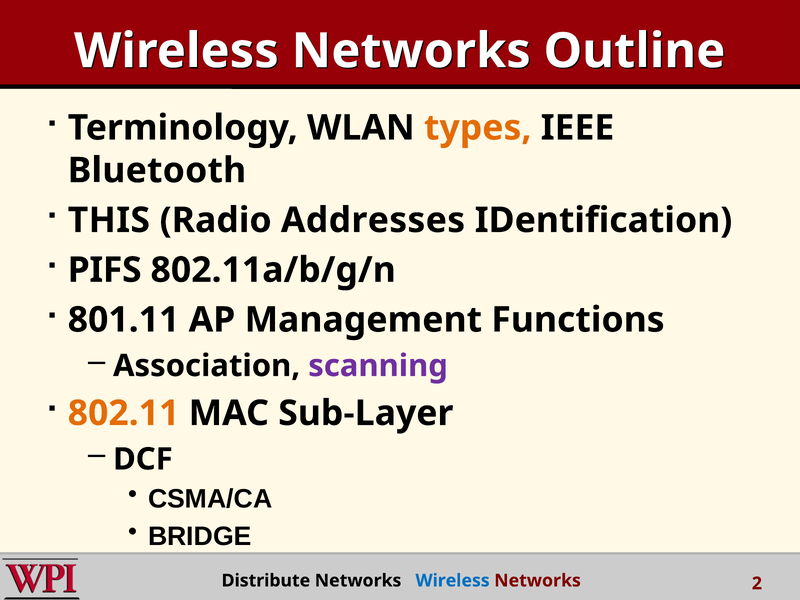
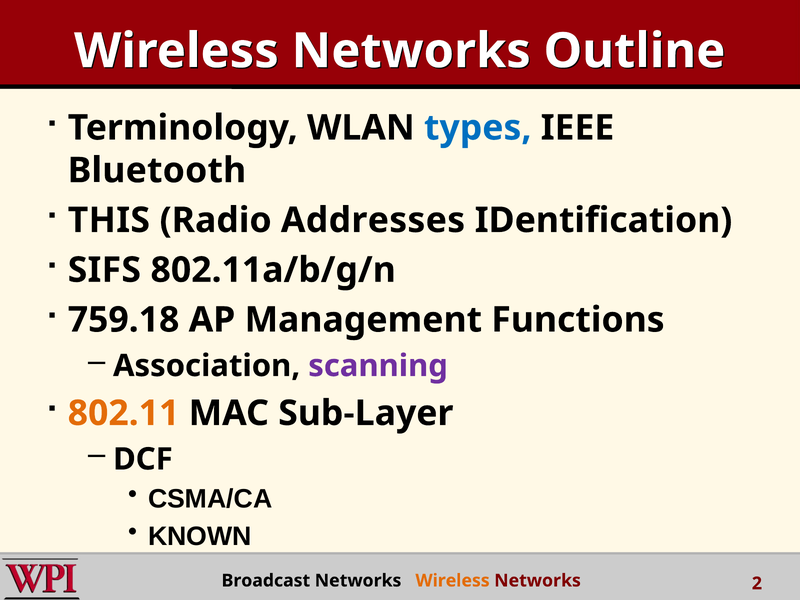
types colour: orange -> blue
PIFS: PIFS -> SIFS
801.11: 801.11 -> 759.18
BRIDGE: BRIDGE -> KNOWN
Distribute: Distribute -> Broadcast
Wireless at (453, 581) colour: blue -> orange
